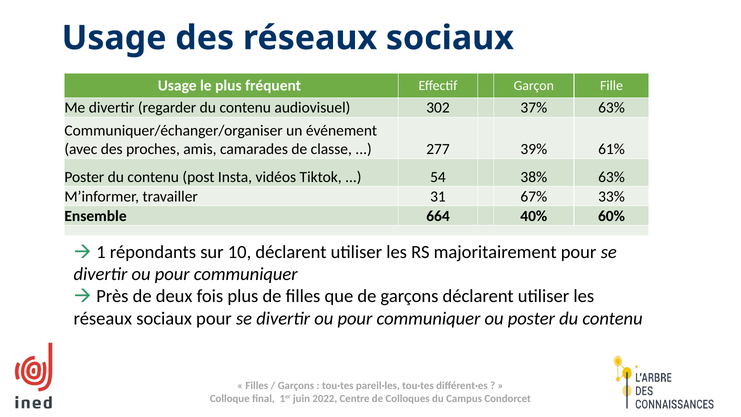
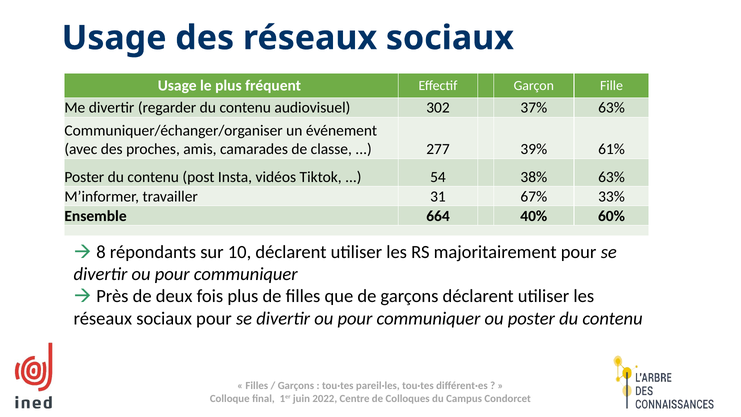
1: 1 -> 8
